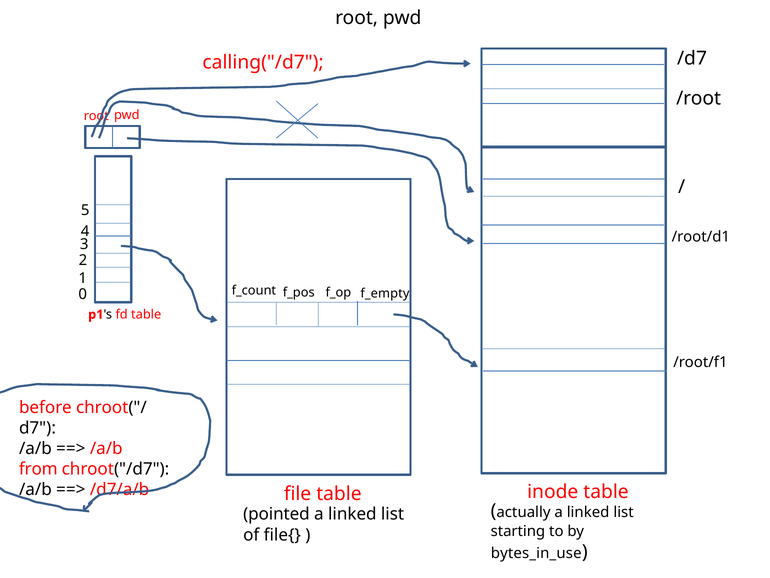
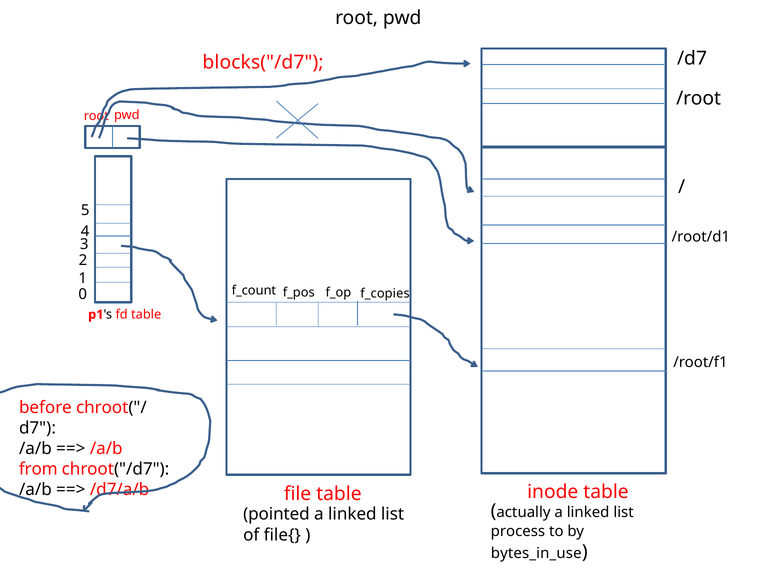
calling("/d7: calling("/d7 -> blocks("/d7
f_empty: f_empty -> f_copies
starting: starting -> process
